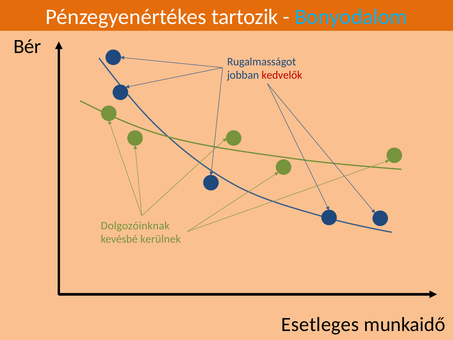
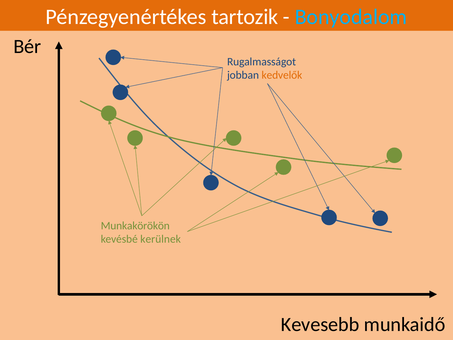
kedvelők colour: red -> orange
Dolgozóinknak: Dolgozóinknak -> Munkakörökön
Esetleges: Esetleges -> Kevesebb
